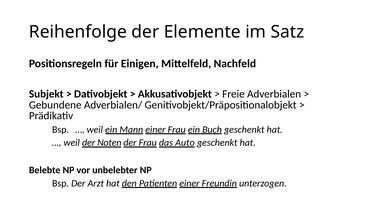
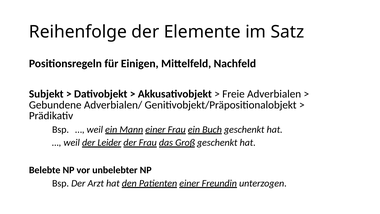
Noten: Noten -> Leider
Auto: Auto -> Groß
